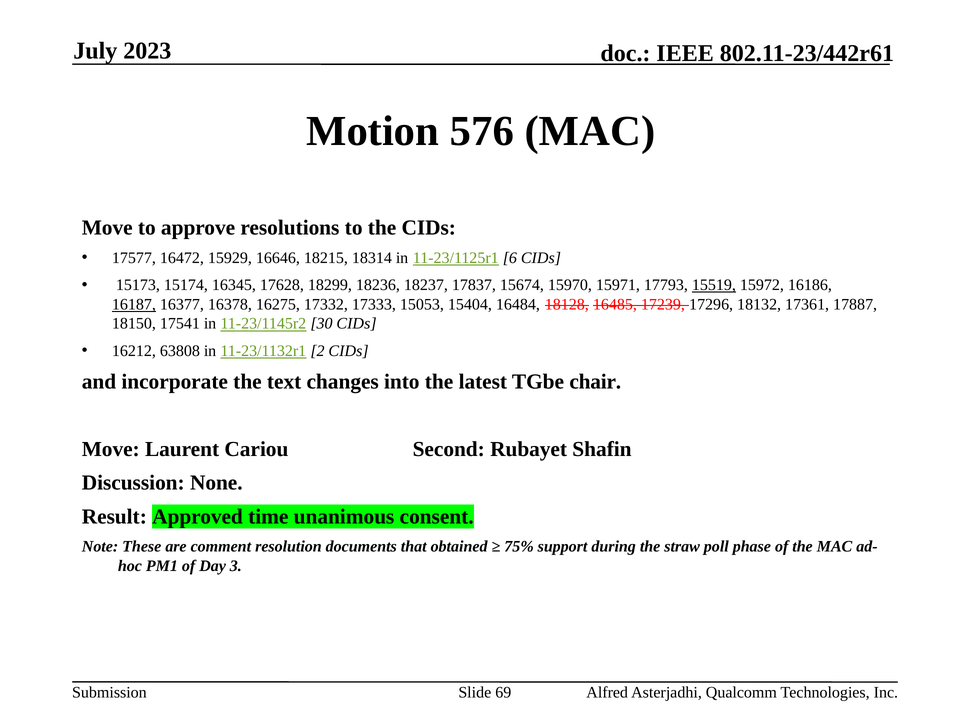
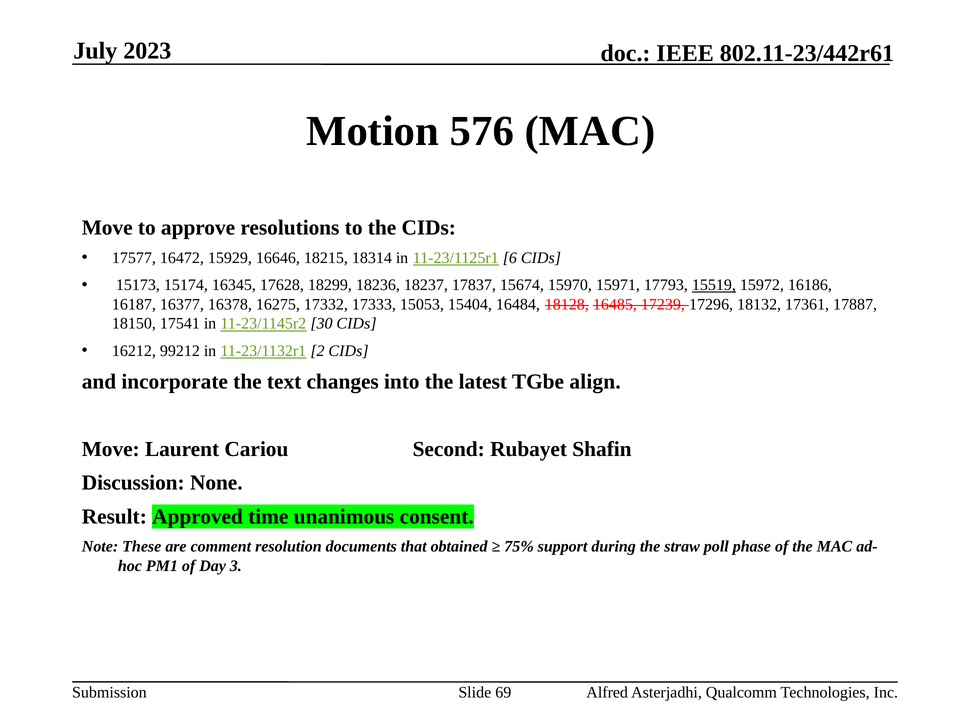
16187 underline: present -> none
63808: 63808 -> 99212
chair: chair -> align
